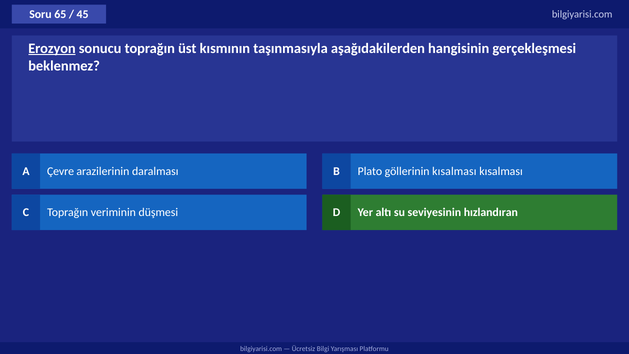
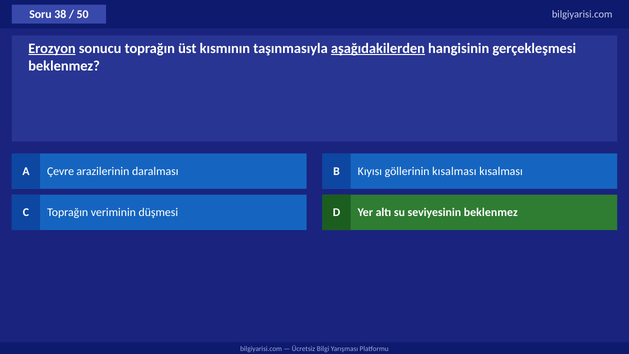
65: 65 -> 38
45: 45 -> 50
aşağıdakilerden underline: none -> present
Plato: Plato -> Kıyısı
seviyesinin hızlandıran: hızlandıran -> beklenmez
